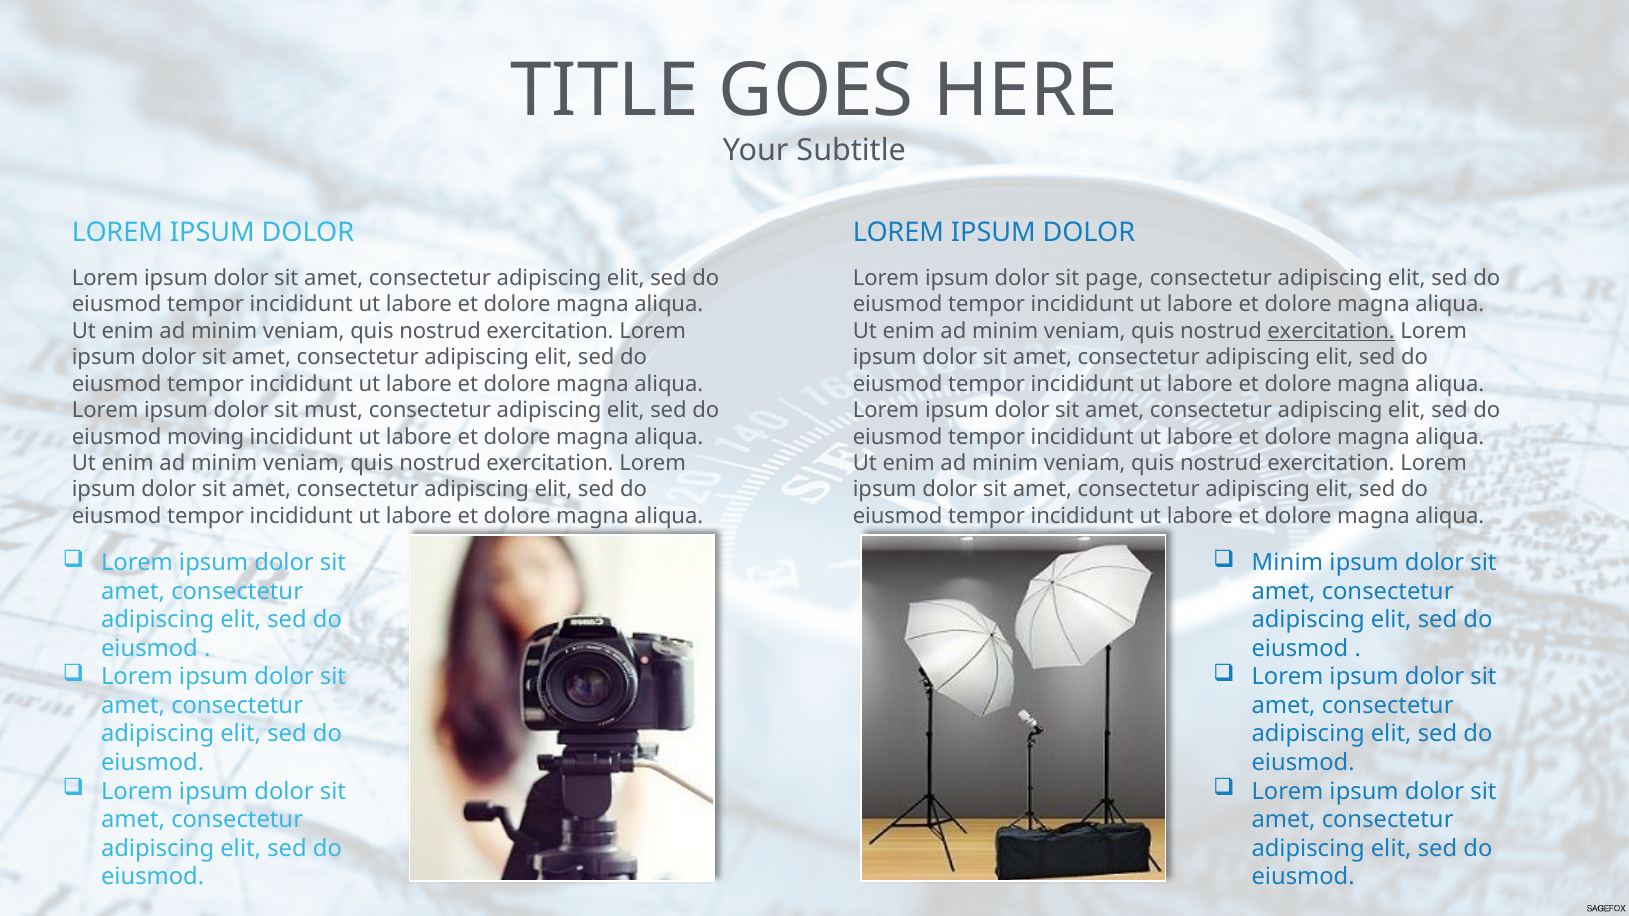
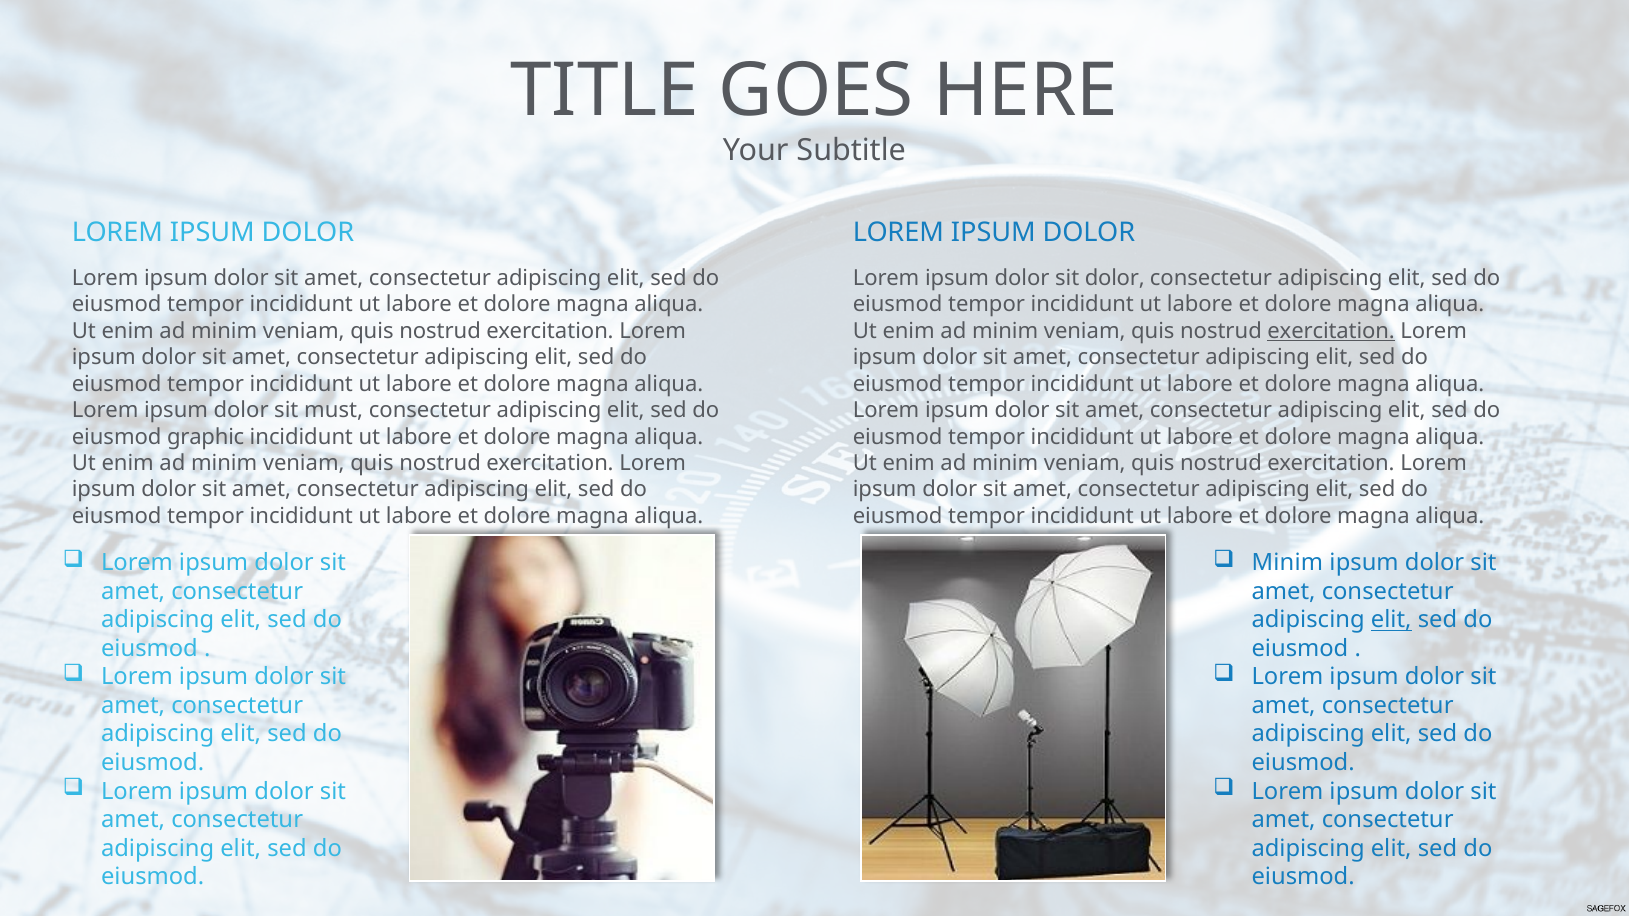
sit page: page -> dolor
moving: moving -> graphic
elit at (1391, 620) underline: none -> present
